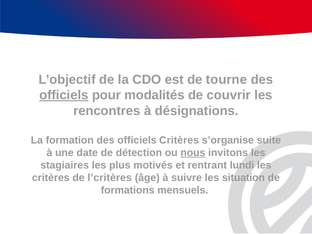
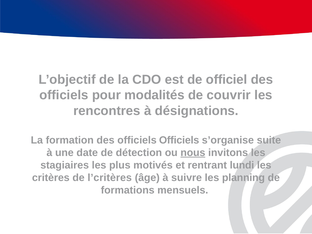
tourne: tourne -> officiel
officiels at (64, 95) underline: present -> none
officiels Critères: Critères -> Officiels
situation: situation -> planning
